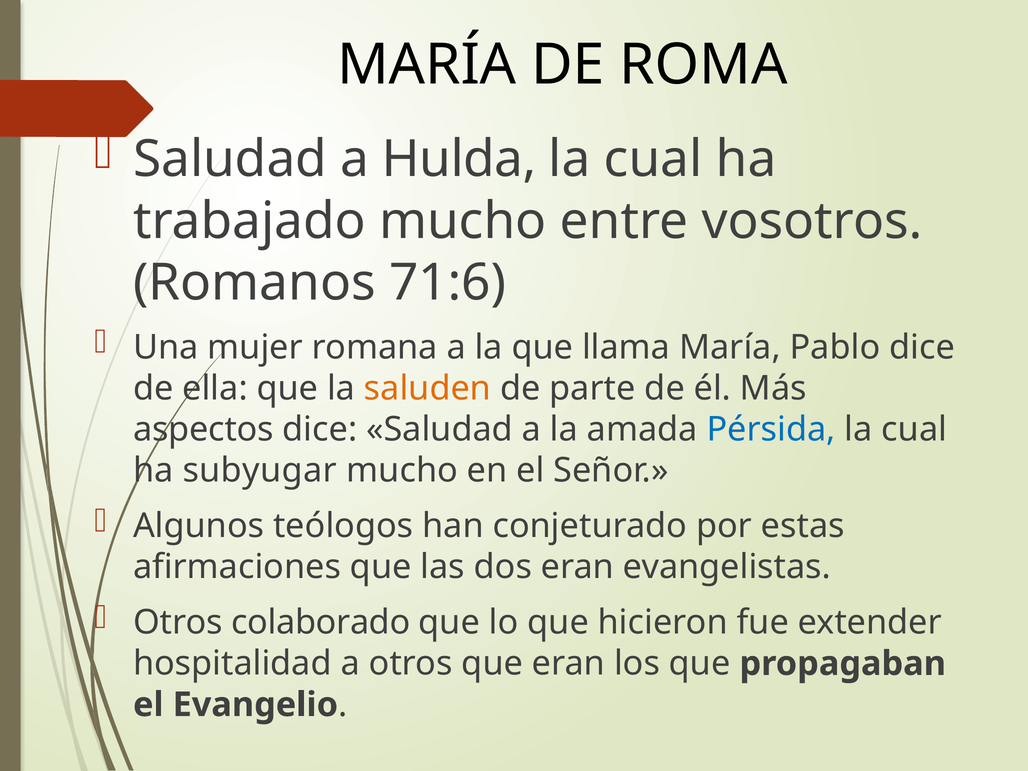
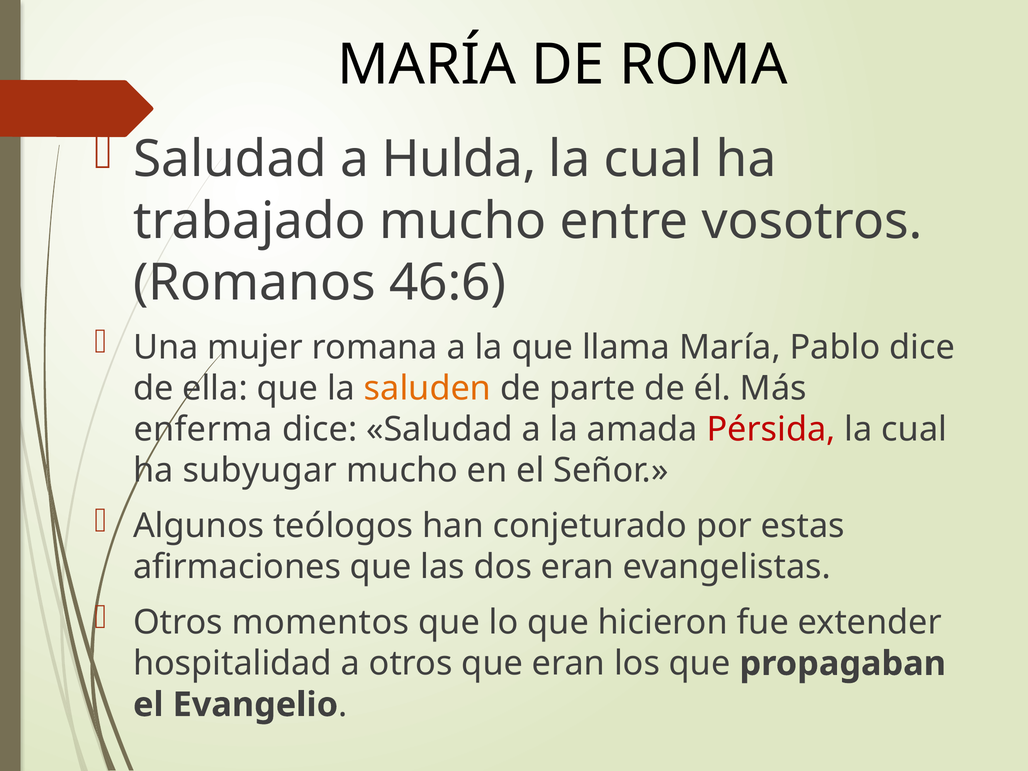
71:6: 71:6 -> 46:6
aspectos: aspectos -> enferma
Pérsida colour: blue -> red
colaborado: colaborado -> momentos
